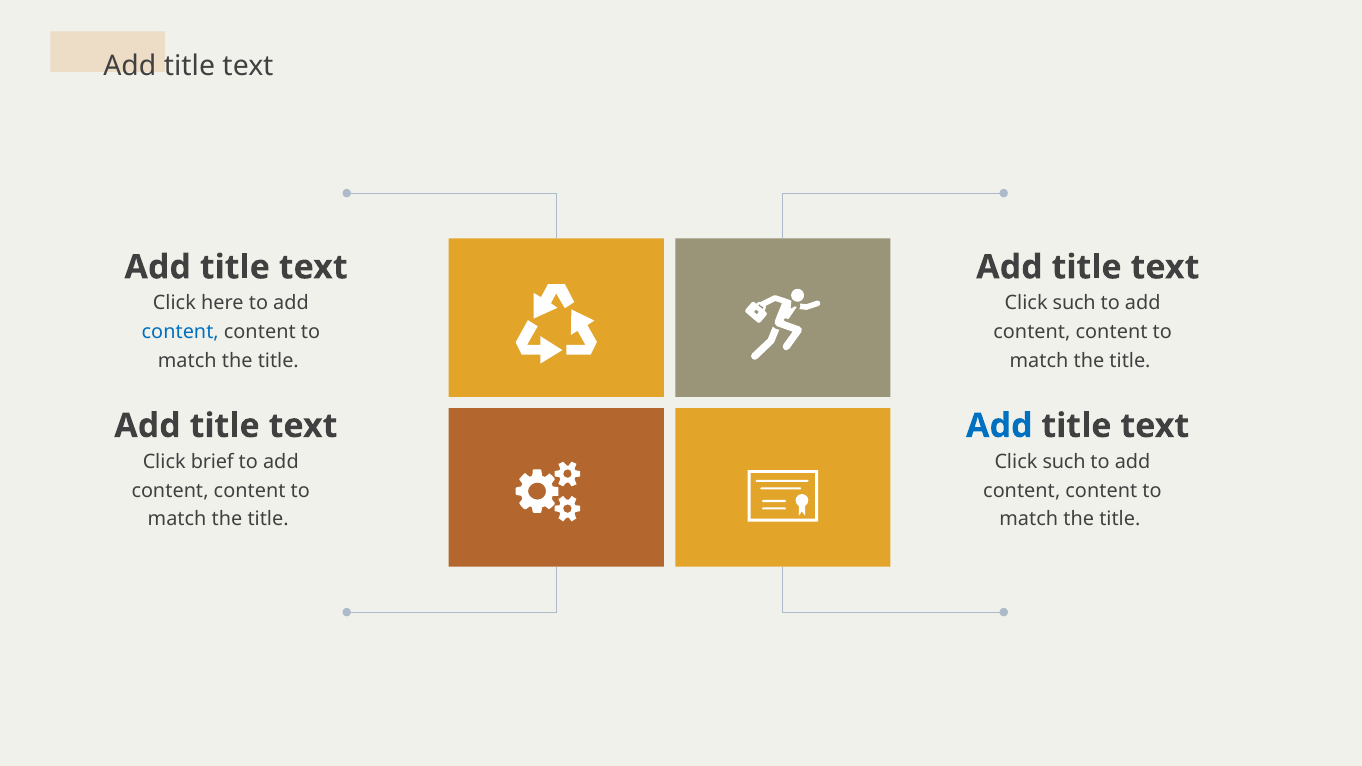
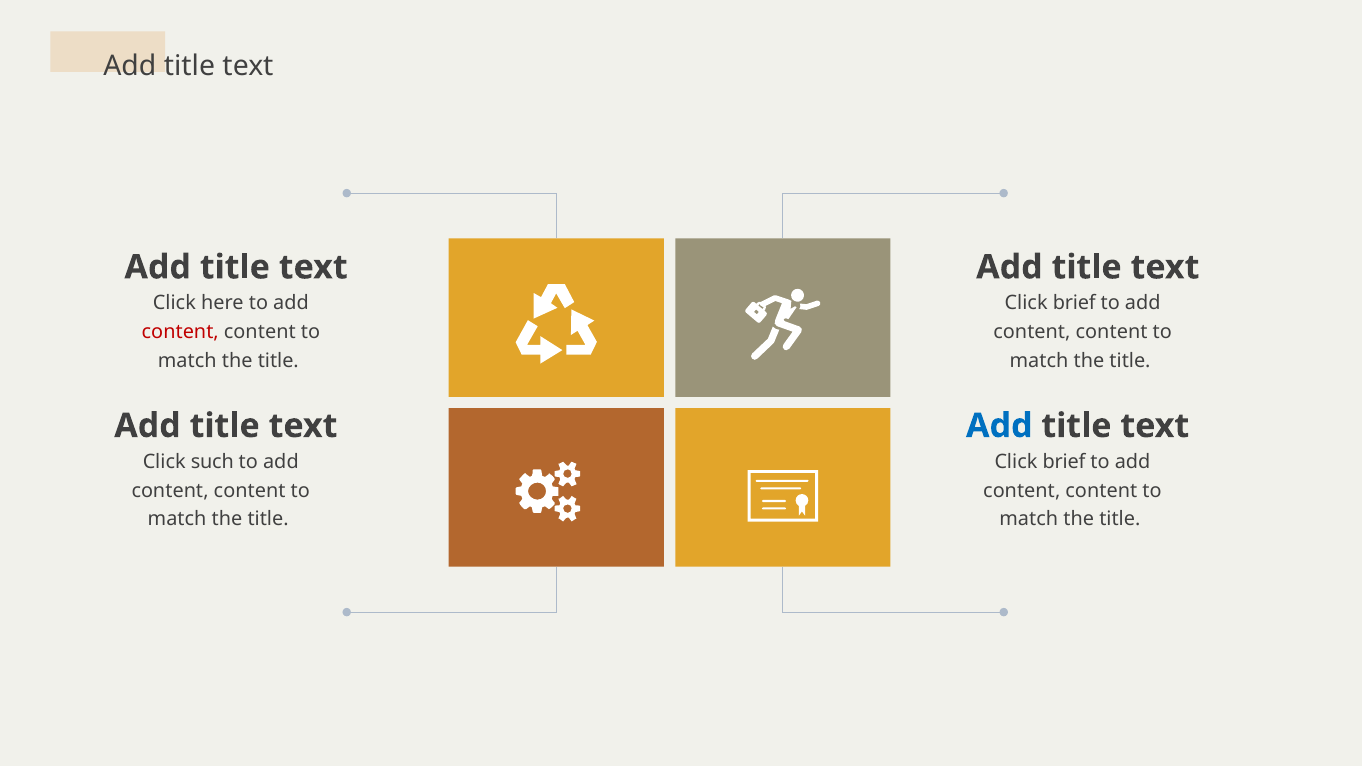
such at (1074, 303): such -> brief
content at (180, 332) colour: blue -> red
brief: brief -> such
such at (1064, 462): such -> brief
